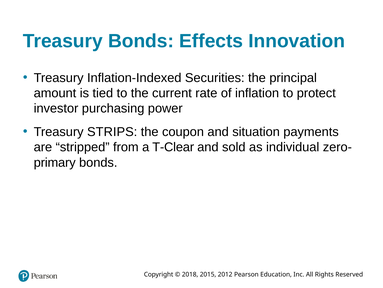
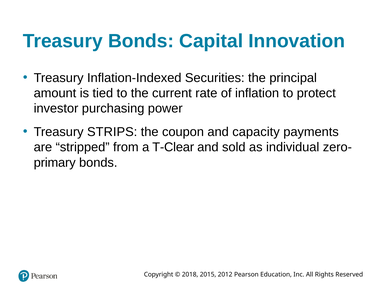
Effects: Effects -> Capital
situation: situation -> capacity
